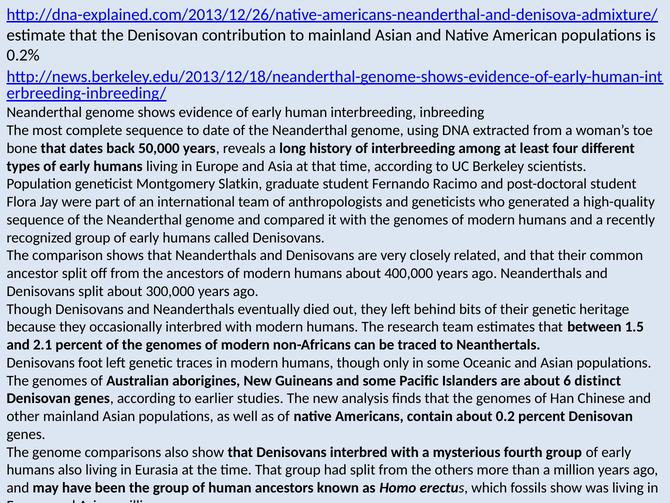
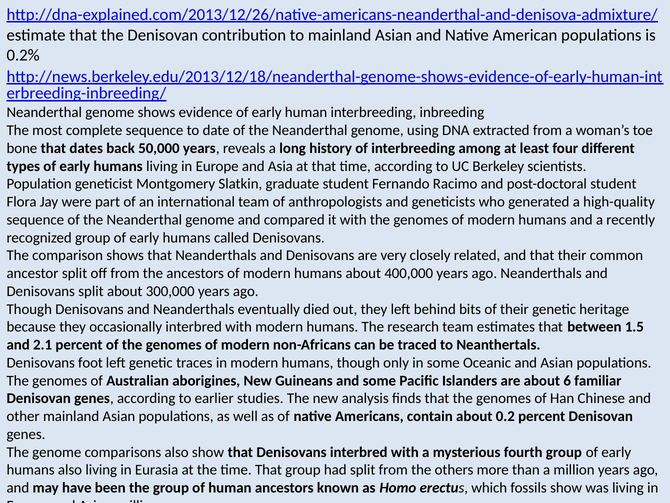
distinct: distinct -> familiar
